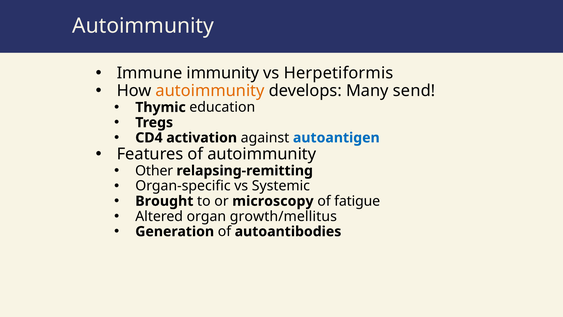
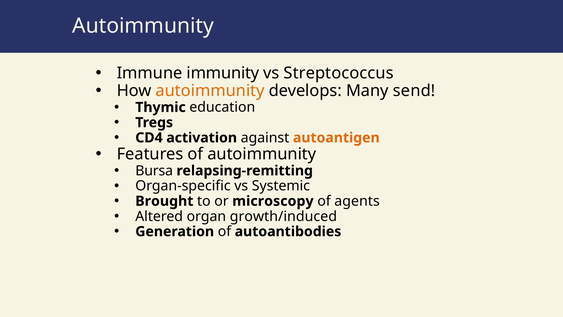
Herpetiformis: Herpetiformis -> Streptococcus
autoantigen colour: blue -> orange
Other: Other -> Bursa
fatigue: fatigue -> agents
growth/mellitus: growth/mellitus -> growth/induced
